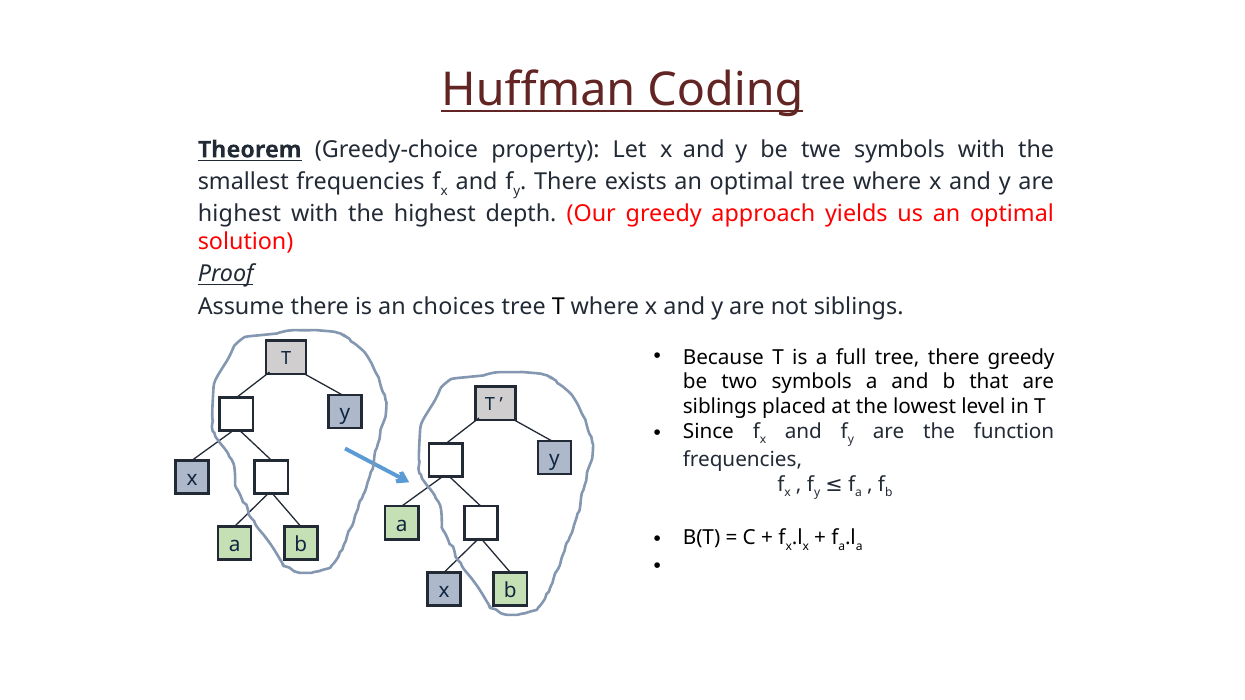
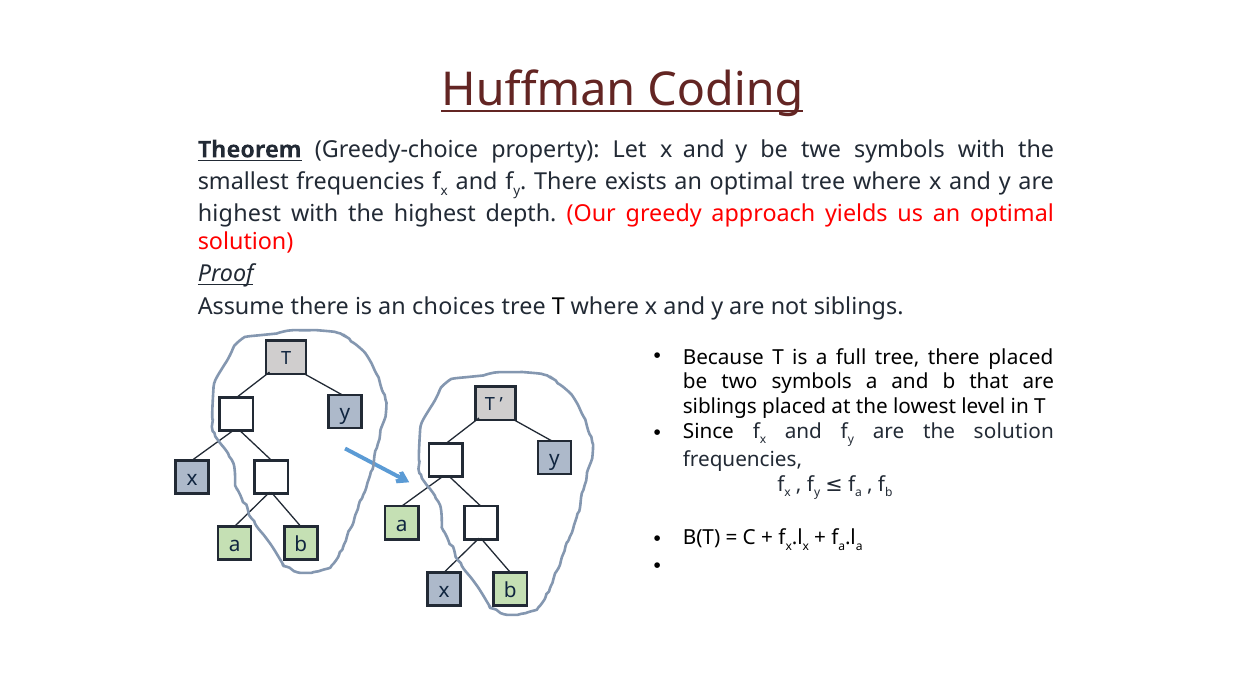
there greedy: greedy -> placed
the function: function -> solution
